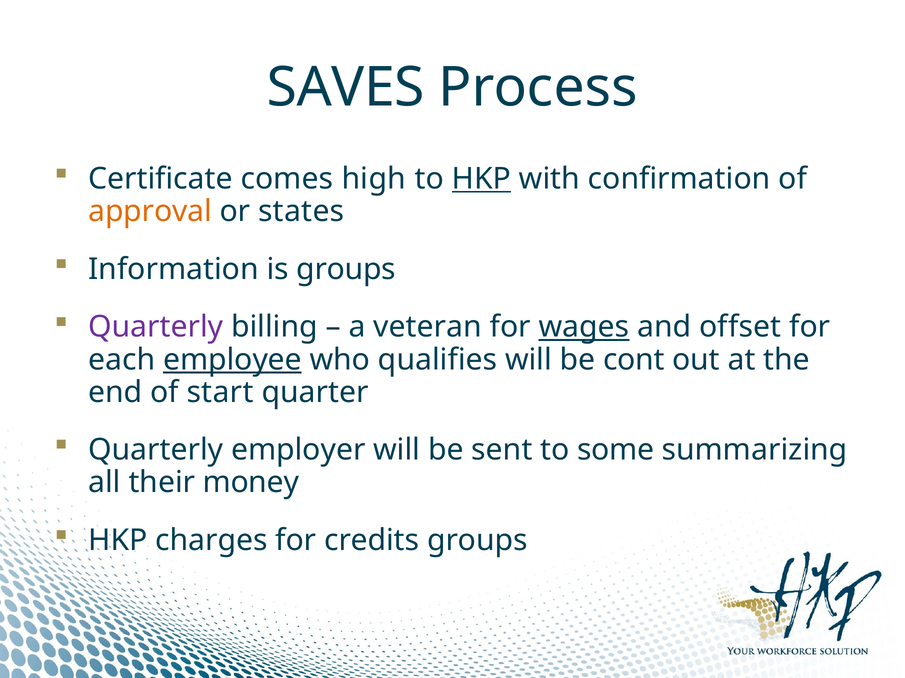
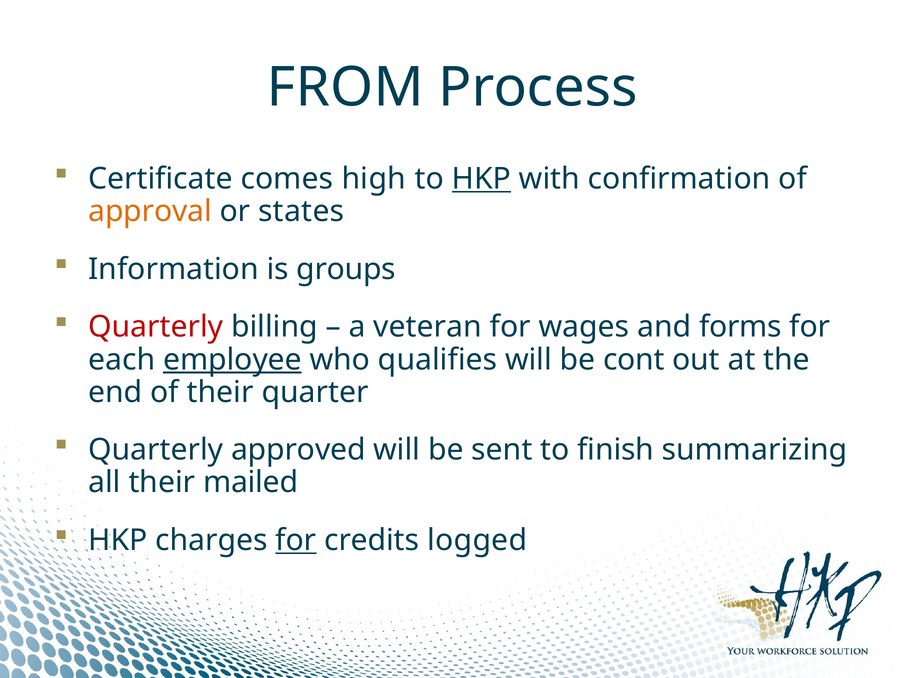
SAVES: SAVES -> FROM
Quarterly at (156, 327) colour: purple -> red
wages underline: present -> none
offset: offset -> forms
of start: start -> their
employer: employer -> approved
some: some -> finish
money: money -> mailed
for at (296, 541) underline: none -> present
credits groups: groups -> logged
